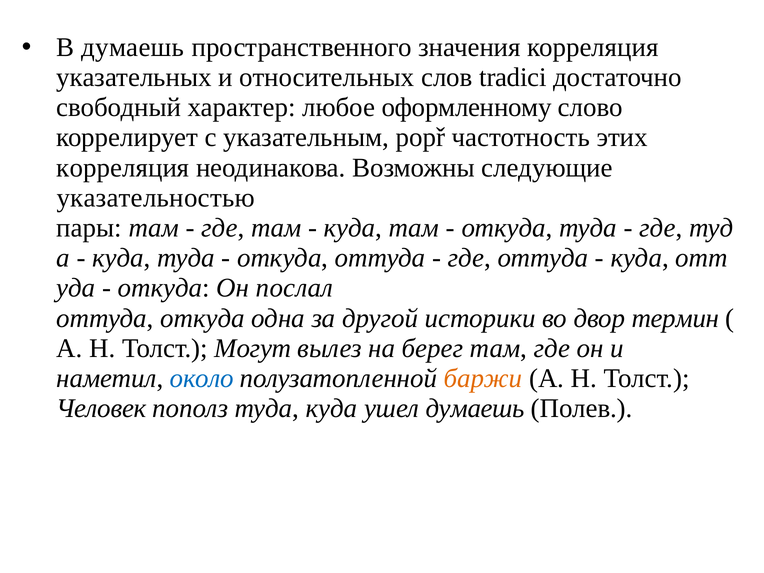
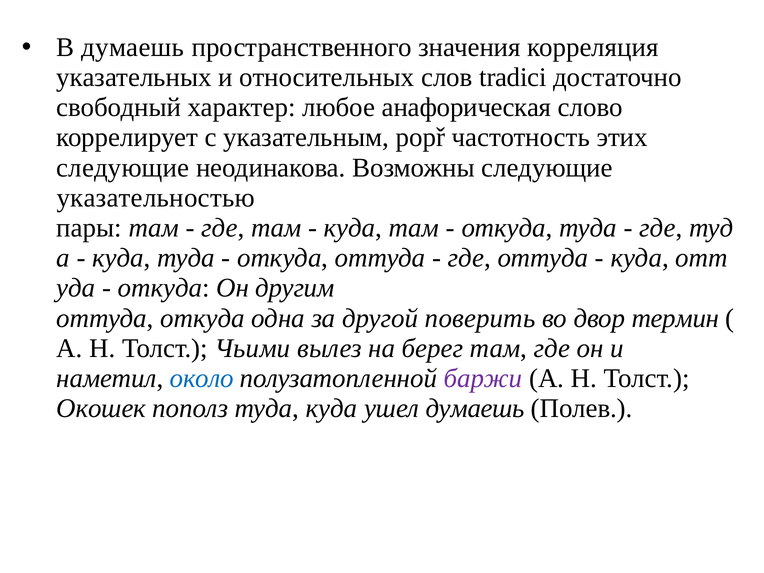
оформленному: оформленному -> анафорическая
корреляция at (123, 168): корреляция -> следующие
послал: послал -> другим
историки: историки -> поверить
Могут: Могут -> Чьими
баржи colour: orange -> purple
Человек: Человек -> Окошек
